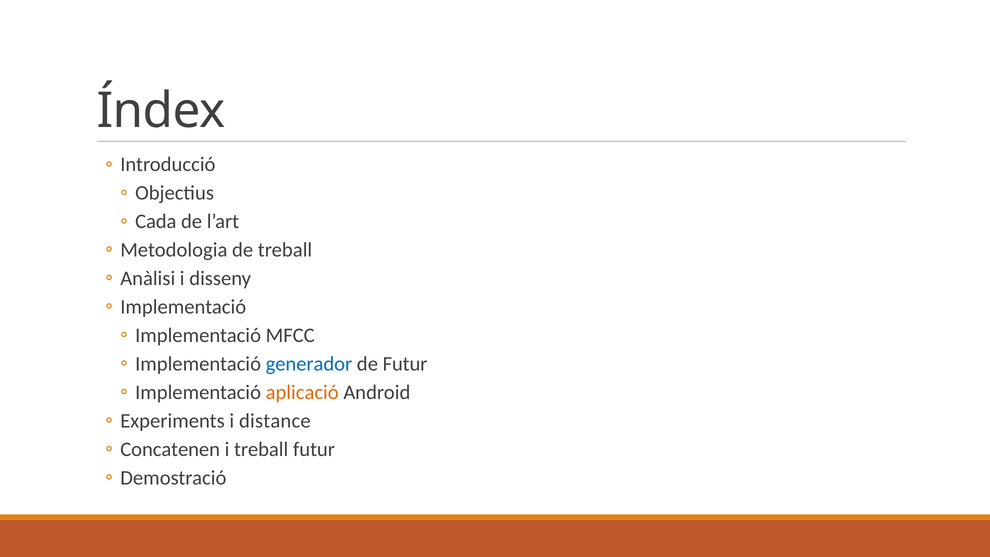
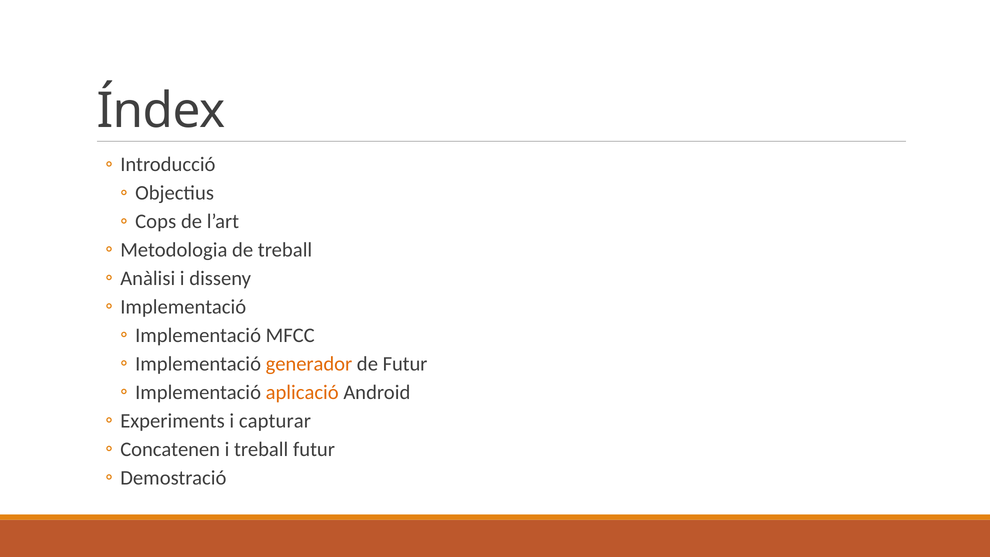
Cada: Cada -> Cops
generador colour: blue -> orange
distance: distance -> capturar
